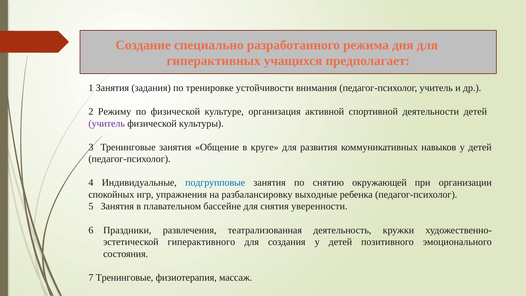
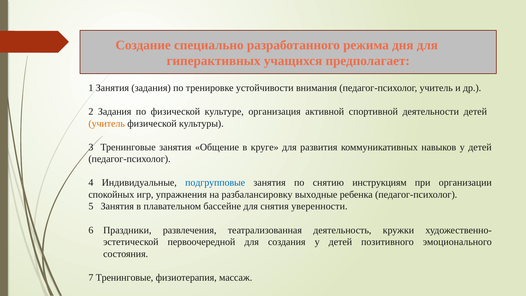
2 Режиму: Режиму -> Задания
учитель at (107, 123) colour: purple -> orange
окружающей: окружающей -> инструкциям
гиперактивного: гиперактивного -> первоочередной
